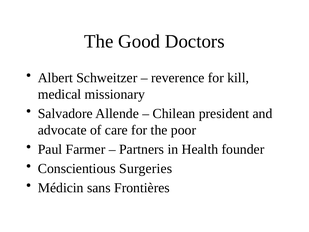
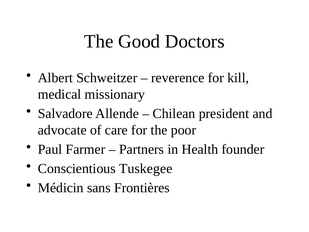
Surgeries: Surgeries -> Tuskegee
